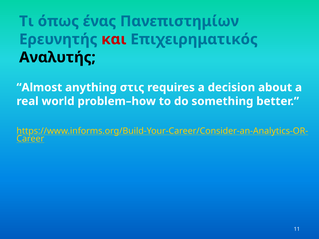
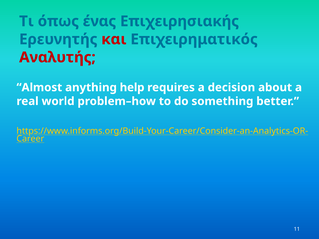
Πανεπιστημίων: Πανεπιστημίων -> Επιχειρησιακής
Αναλυτής colour: black -> red
στις: στις -> help
